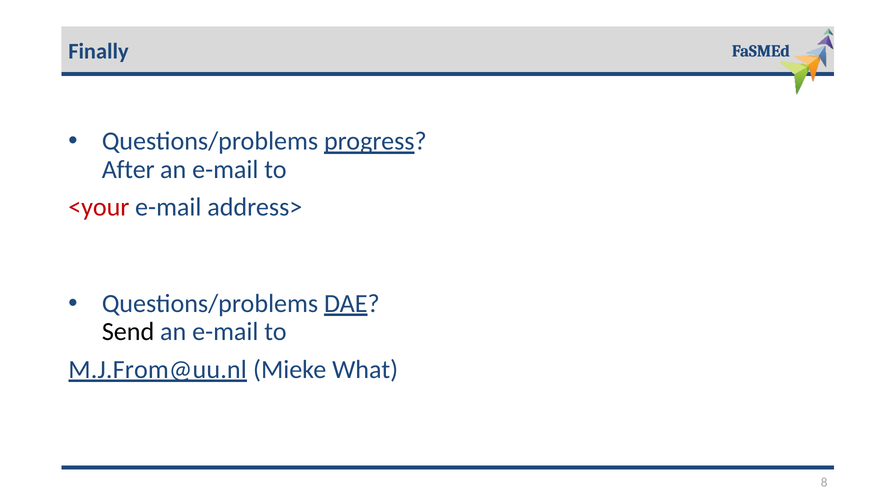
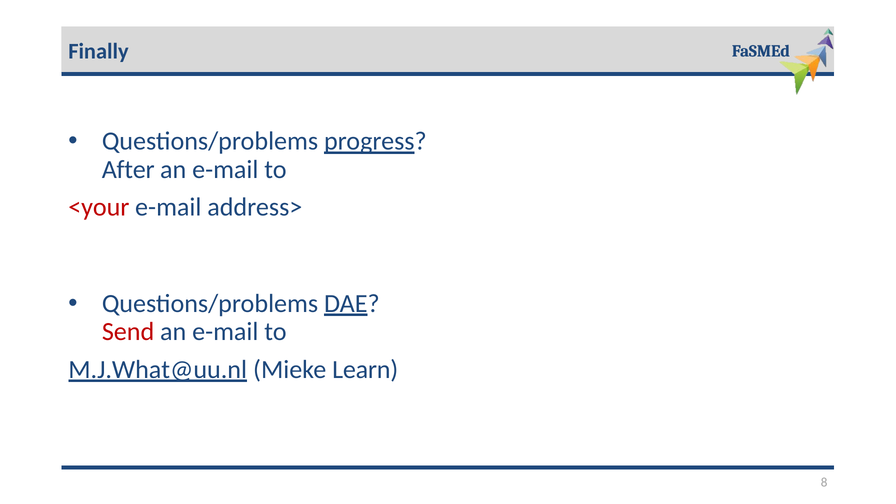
Send colour: black -> red
M.J.From@uu.nl: M.J.From@uu.nl -> M.J.What@uu.nl
What: What -> Learn
